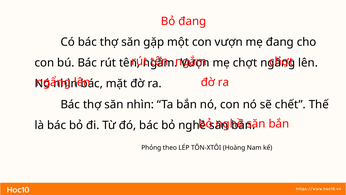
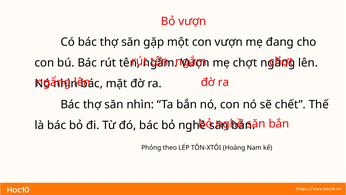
Bỏ đang: đang -> vượn
